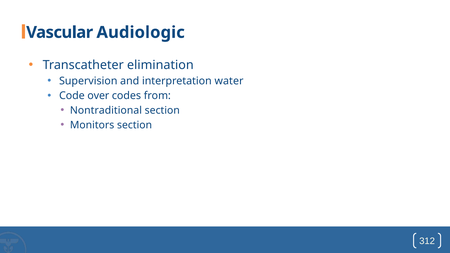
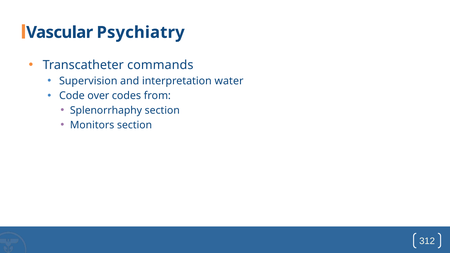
Audiologic: Audiologic -> Psychiatry
elimination: elimination -> commands
Nontraditional: Nontraditional -> Splenorrhaphy
